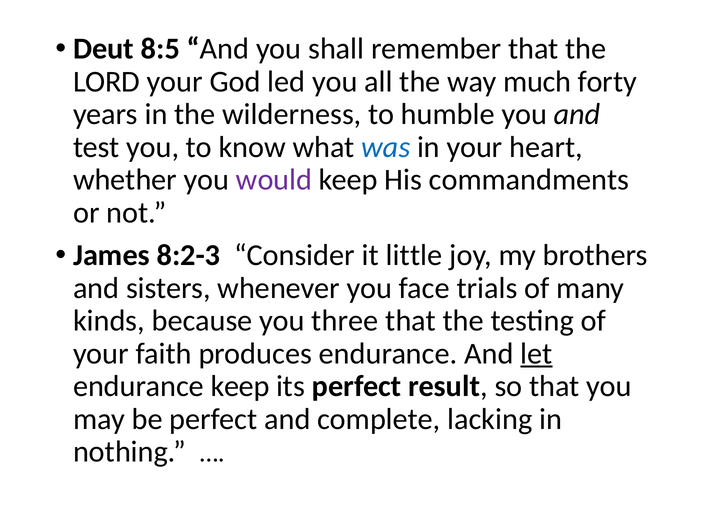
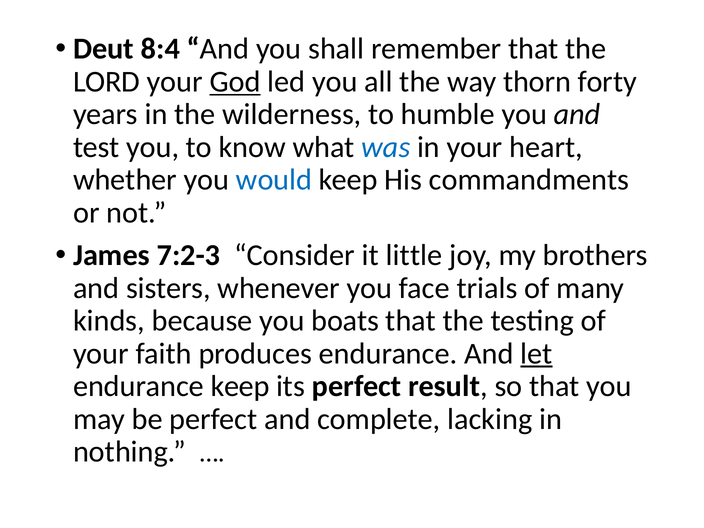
8:5: 8:5 -> 8:4
God underline: none -> present
much: much -> thorn
would colour: purple -> blue
8:2-3: 8:2-3 -> 7:2-3
three: three -> boats
